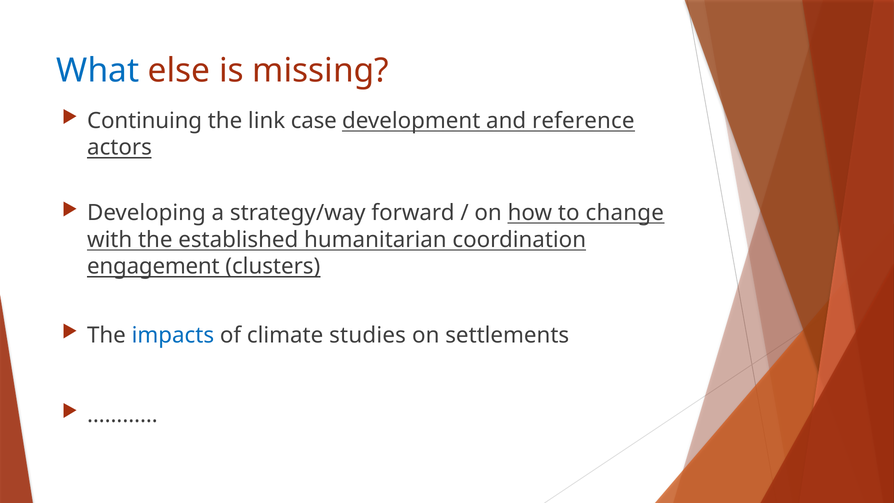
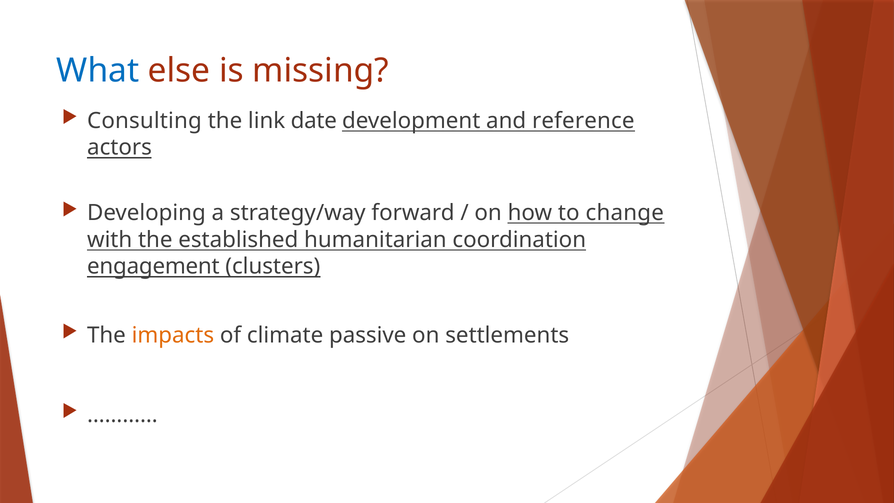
Continuing: Continuing -> Consulting
case: case -> date
impacts colour: blue -> orange
studies: studies -> passive
